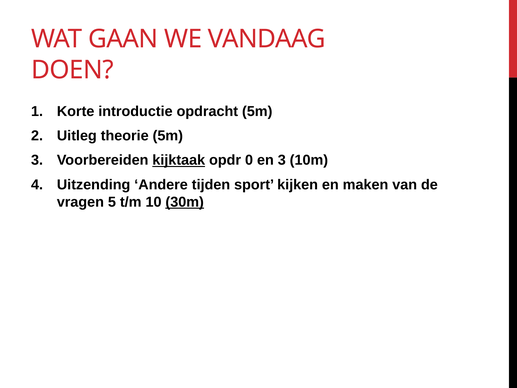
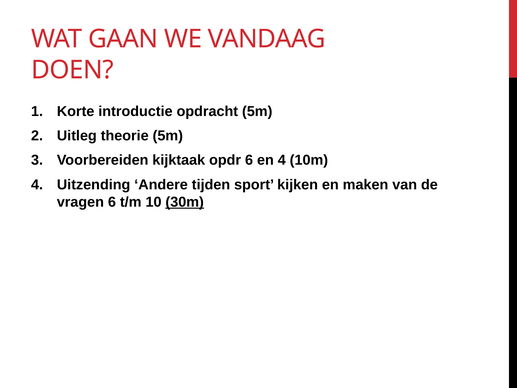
kijktaak underline: present -> none
opdr 0: 0 -> 6
en 3: 3 -> 4
vragen 5: 5 -> 6
